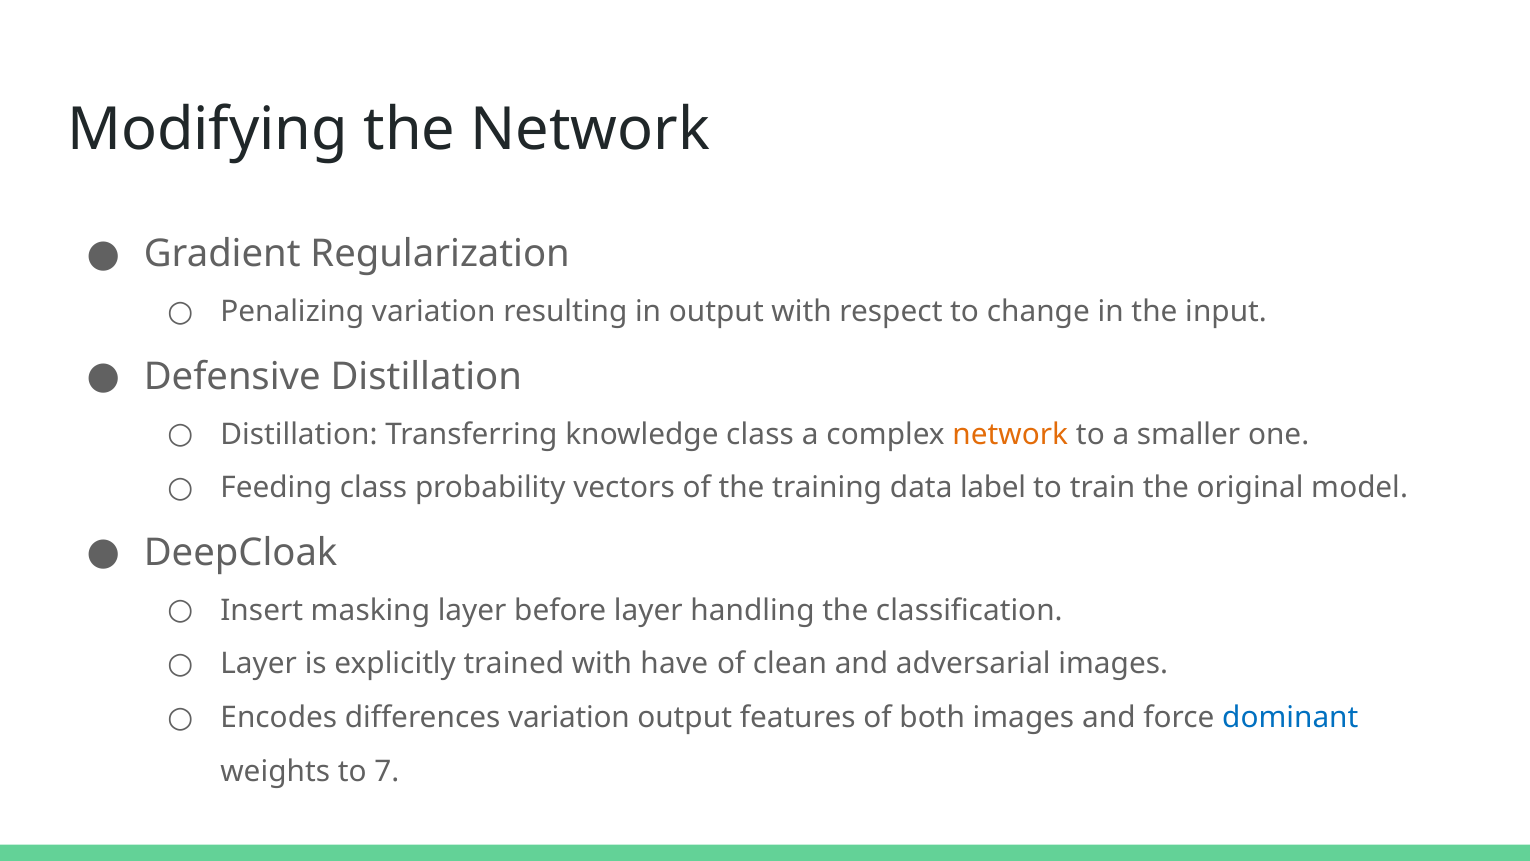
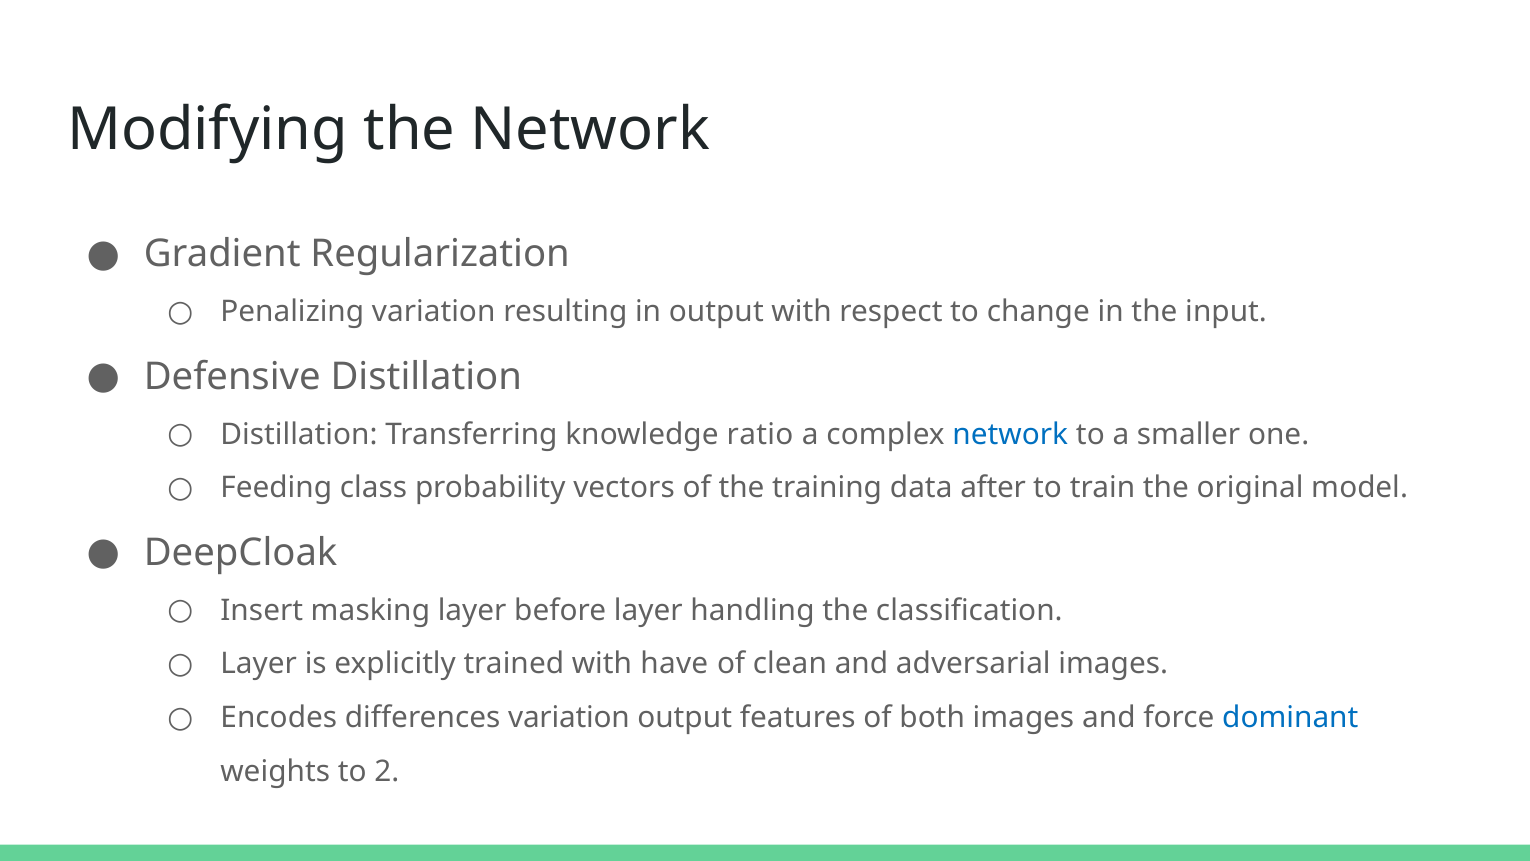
knowledge class: class -> ratio
network at (1010, 434) colour: orange -> blue
label: label -> after
7: 7 -> 2
